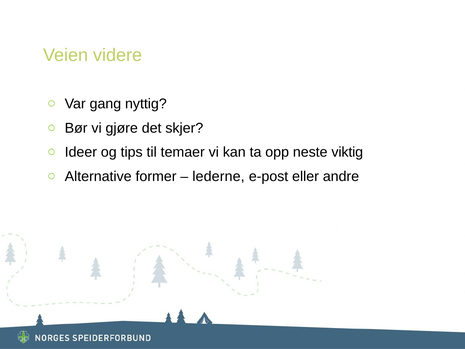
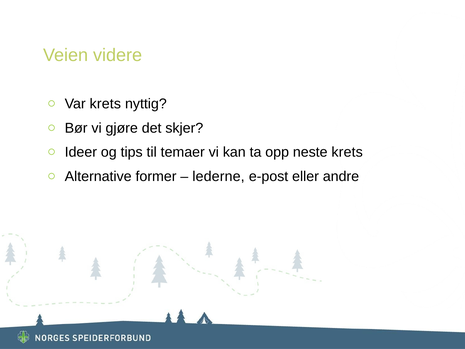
Var gang: gang -> krets
neste viktig: viktig -> krets
